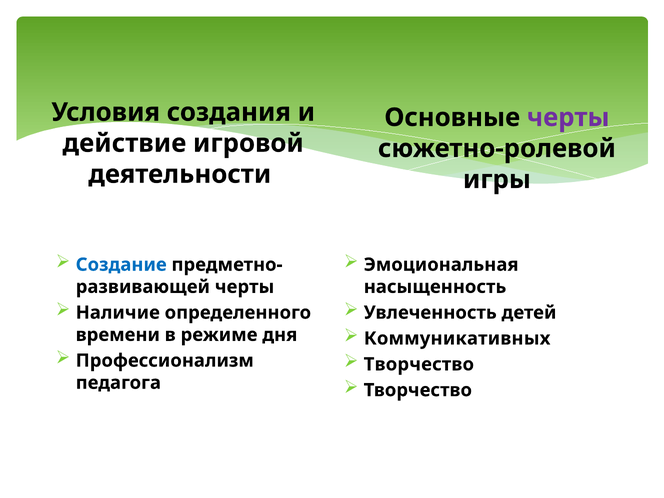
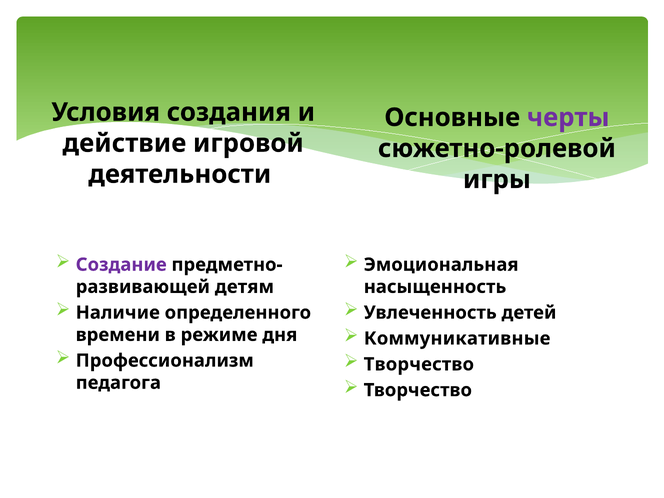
Создание colour: blue -> purple
черты at (245, 287): черты -> детям
Коммуникативных: Коммуникативных -> Коммуникативные
